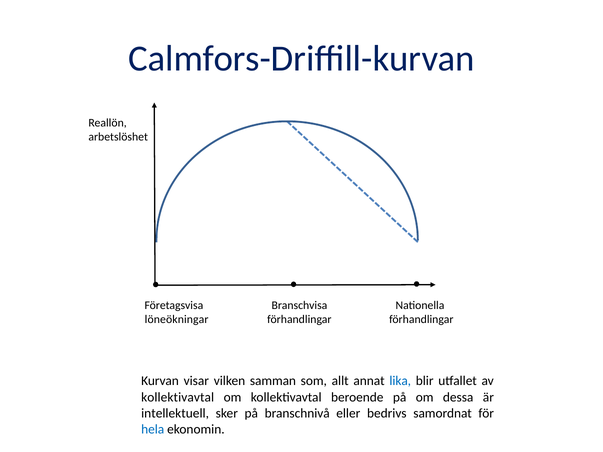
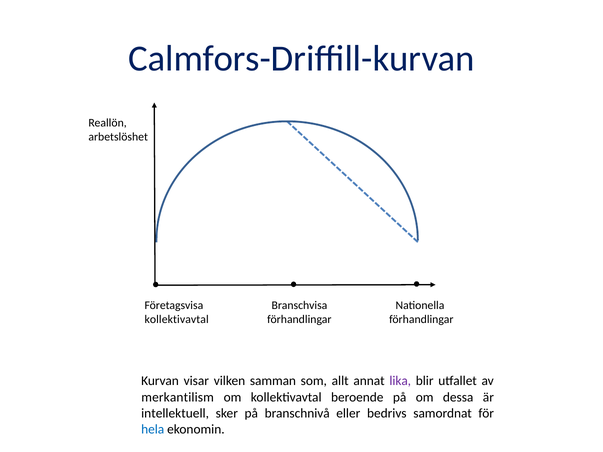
löneökningar at (177, 320): löneökningar -> kollektivavtal
lika colour: blue -> purple
kollektivavtal at (178, 397): kollektivavtal -> merkantilism
